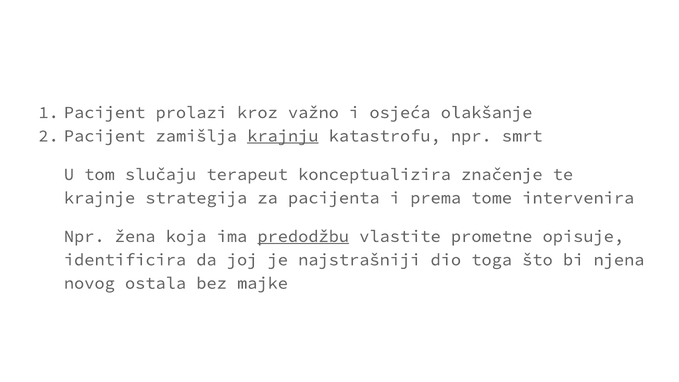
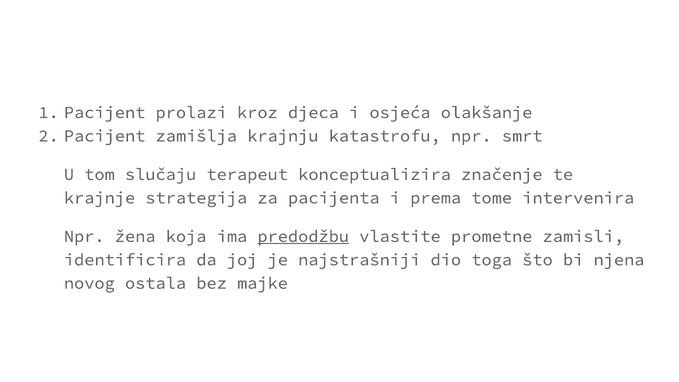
važno: važno -> djeca
krajnju underline: present -> none
opisuje: opisuje -> zamisli
